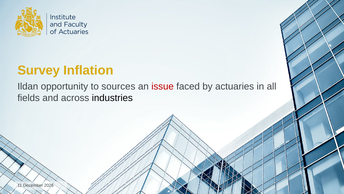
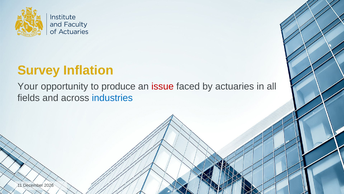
Ildan: Ildan -> Your
sources: sources -> produce
industries colour: black -> blue
